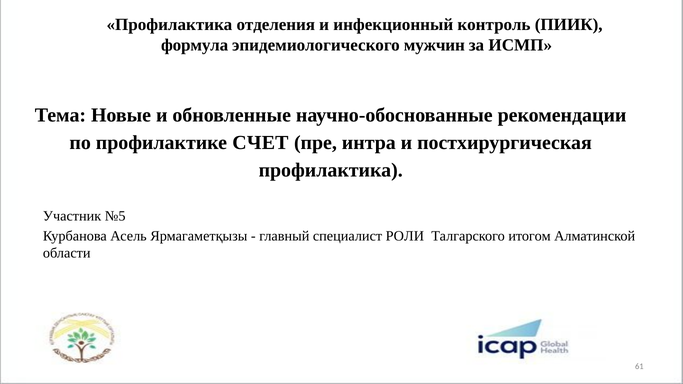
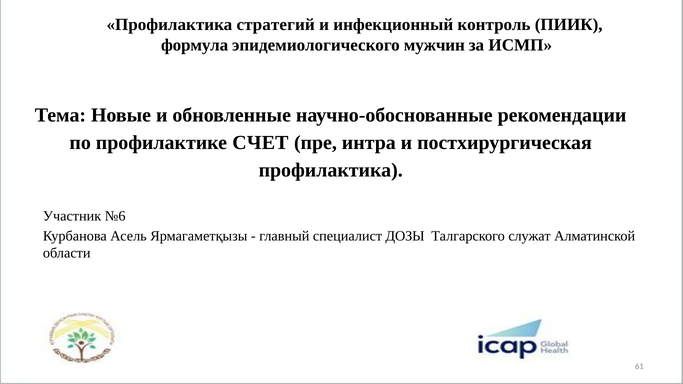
отделения: отделения -> стратегий
№5: №5 -> №6
РОЛИ: РОЛИ -> ДОЗЫ
итогом: итогом -> служат
